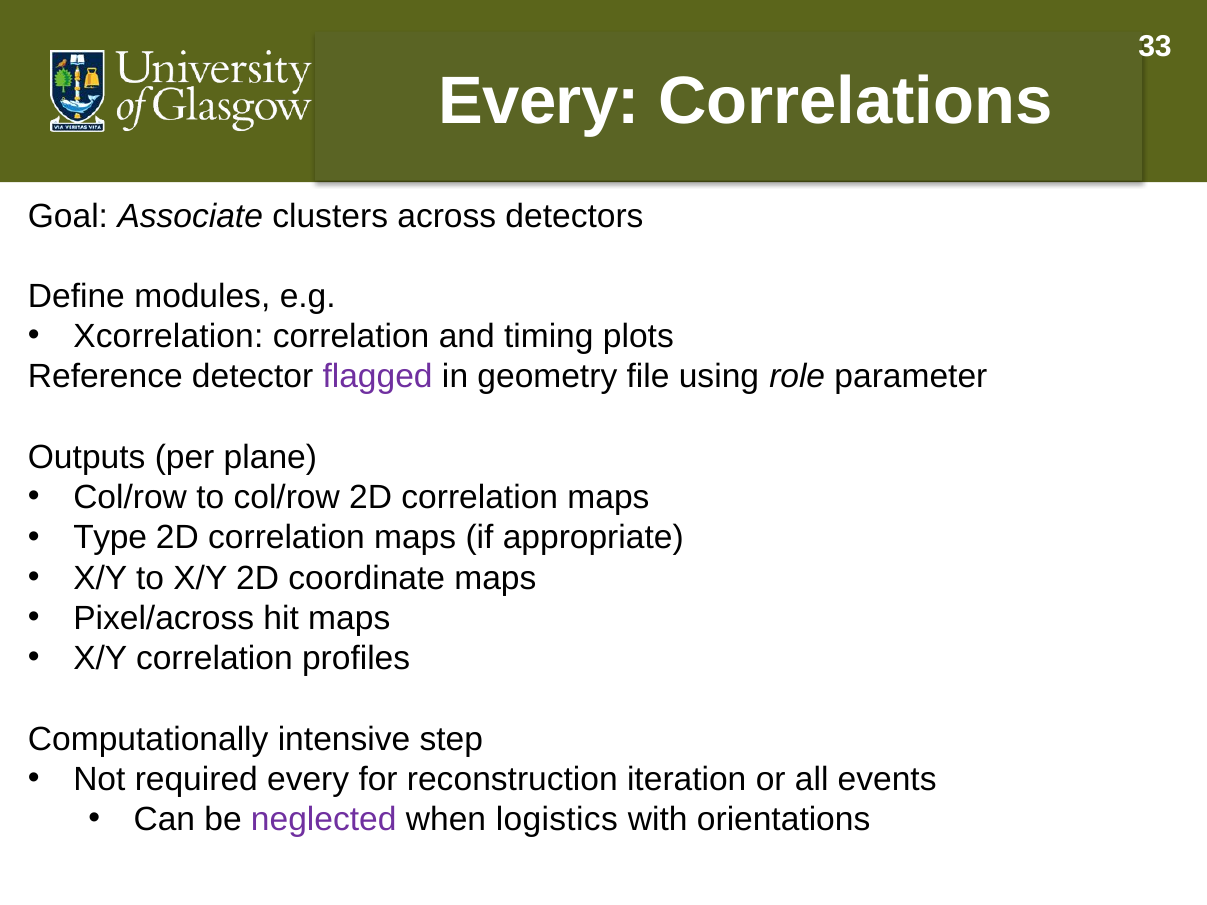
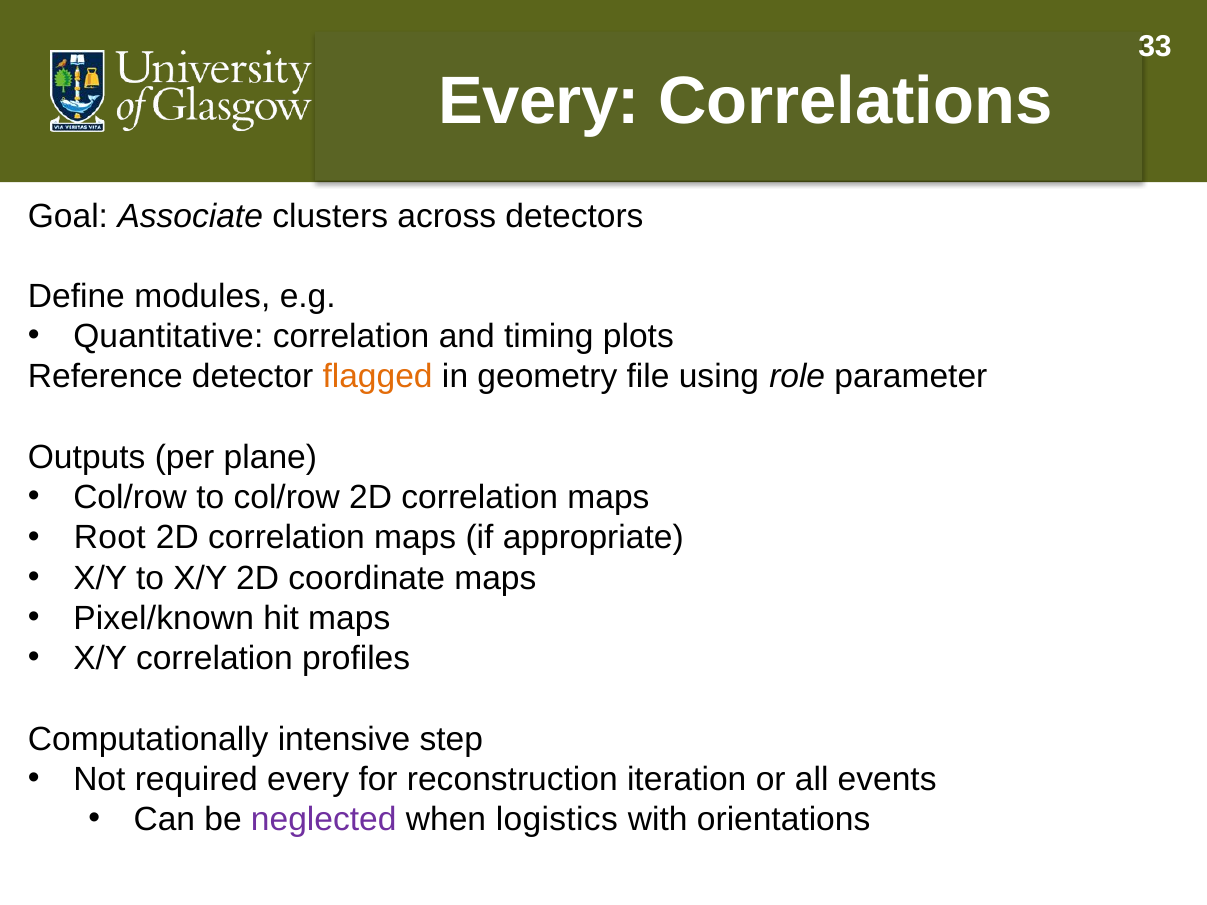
Xcorrelation: Xcorrelation -> Quantitative
flagged colour: purple -> orange
Type: Type -> Root
Pixel/across: Pixel/across -> Pixel/known
